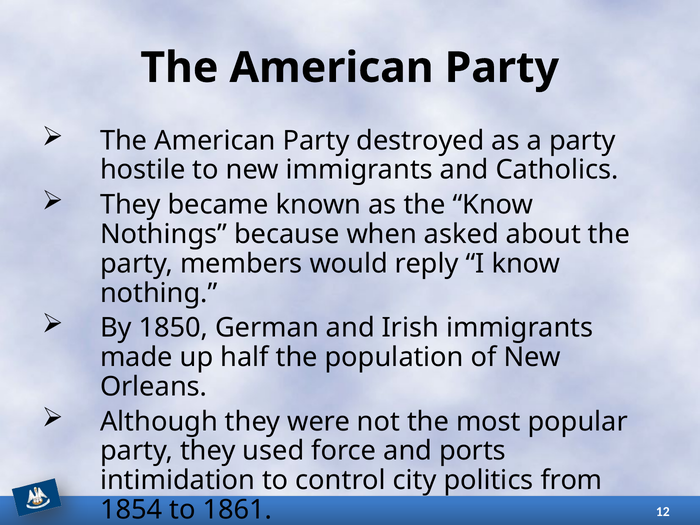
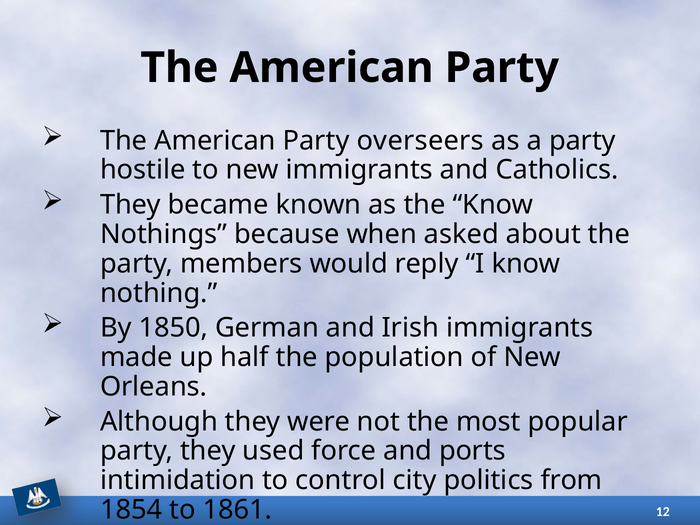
destroyed: destroyed -> overseers
